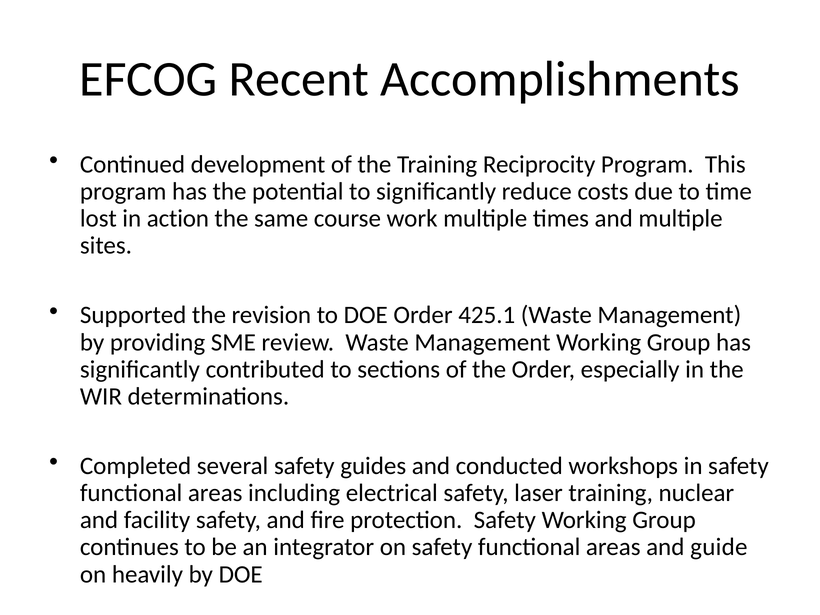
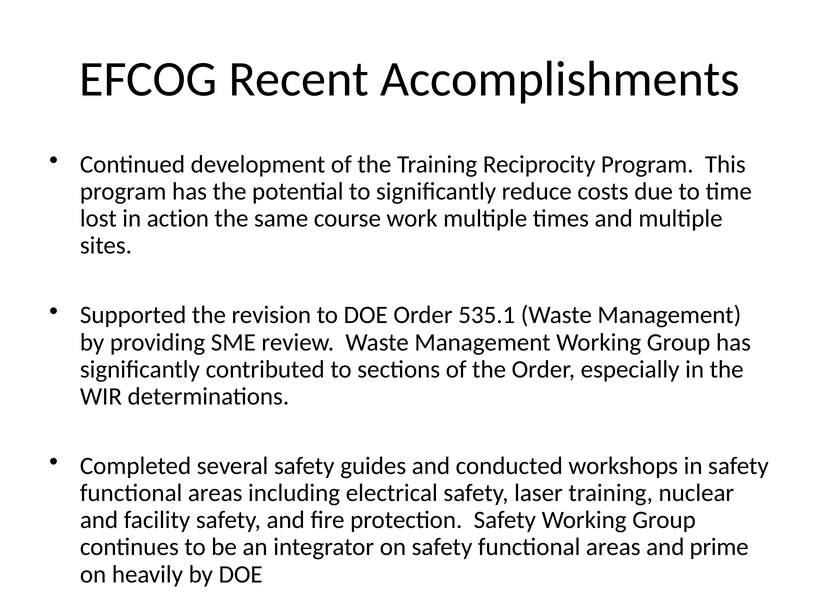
425.1: 425.1 -> 535.1
guide: guide -> prime
